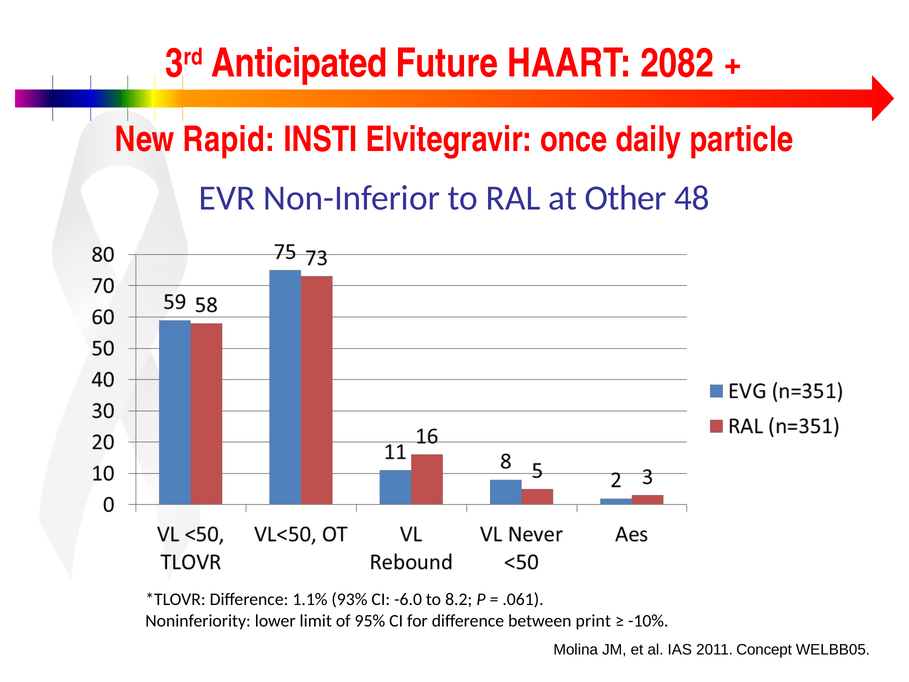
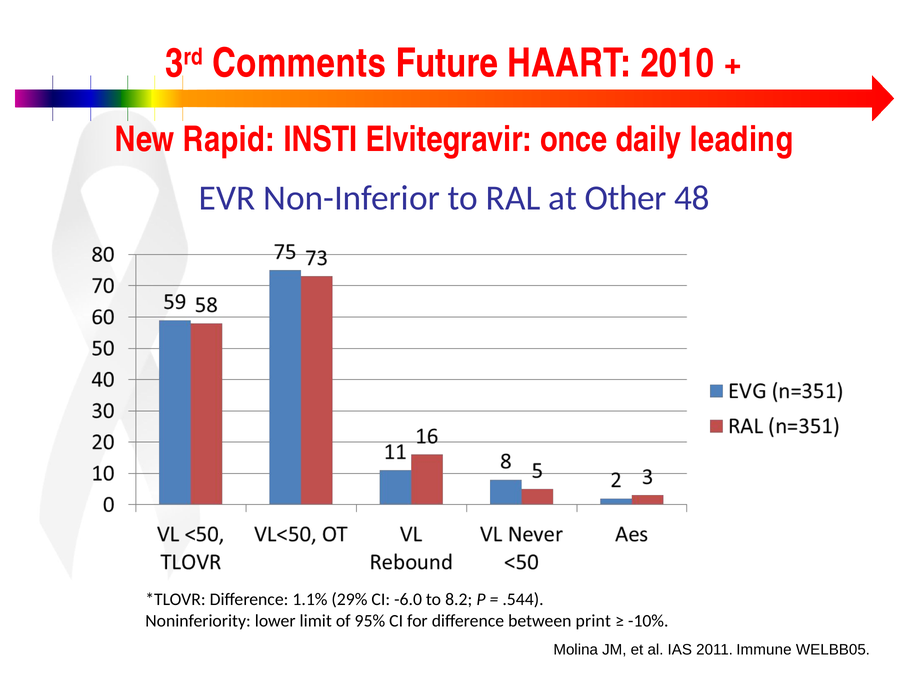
Anticipated: Anticipated -> Comments
2082: 2082 -> 2010
particle: particle -> leading
93%: 93% -> 29%
.061: .061 -> .544
Concept: Concept -> Immune
